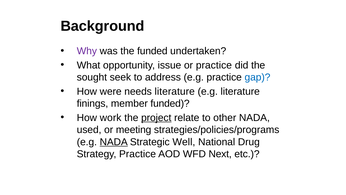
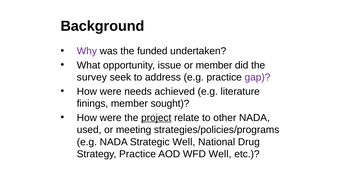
or practice: practice -> member
sought: sought -> survey
gap colour: blue -> purple
needs literature: literature -> achieved
member funded: funded -> sought
work at (111, 117): work -> were
NADA at (114, 142) underline: present -> none
WFD Next: Next -> Well
